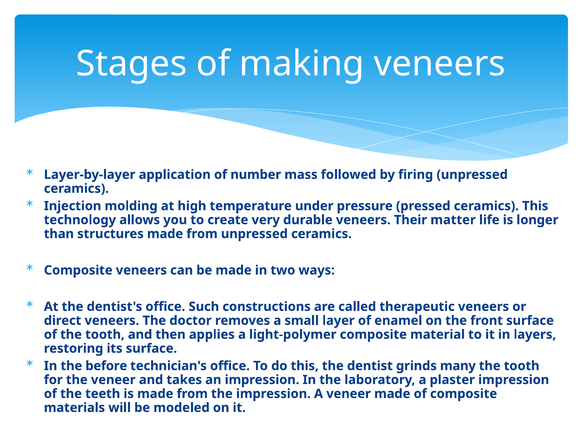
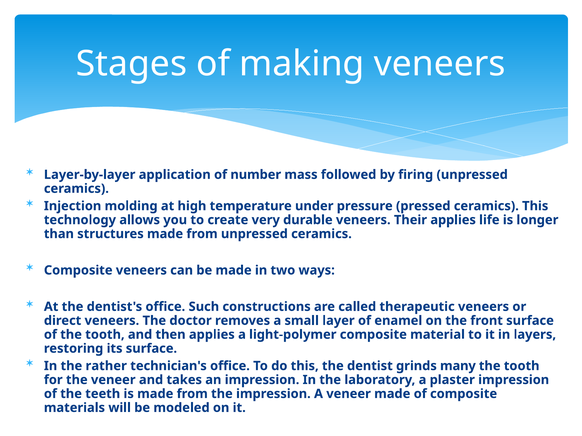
Their matter: matter -> applies
before: before -> rather
